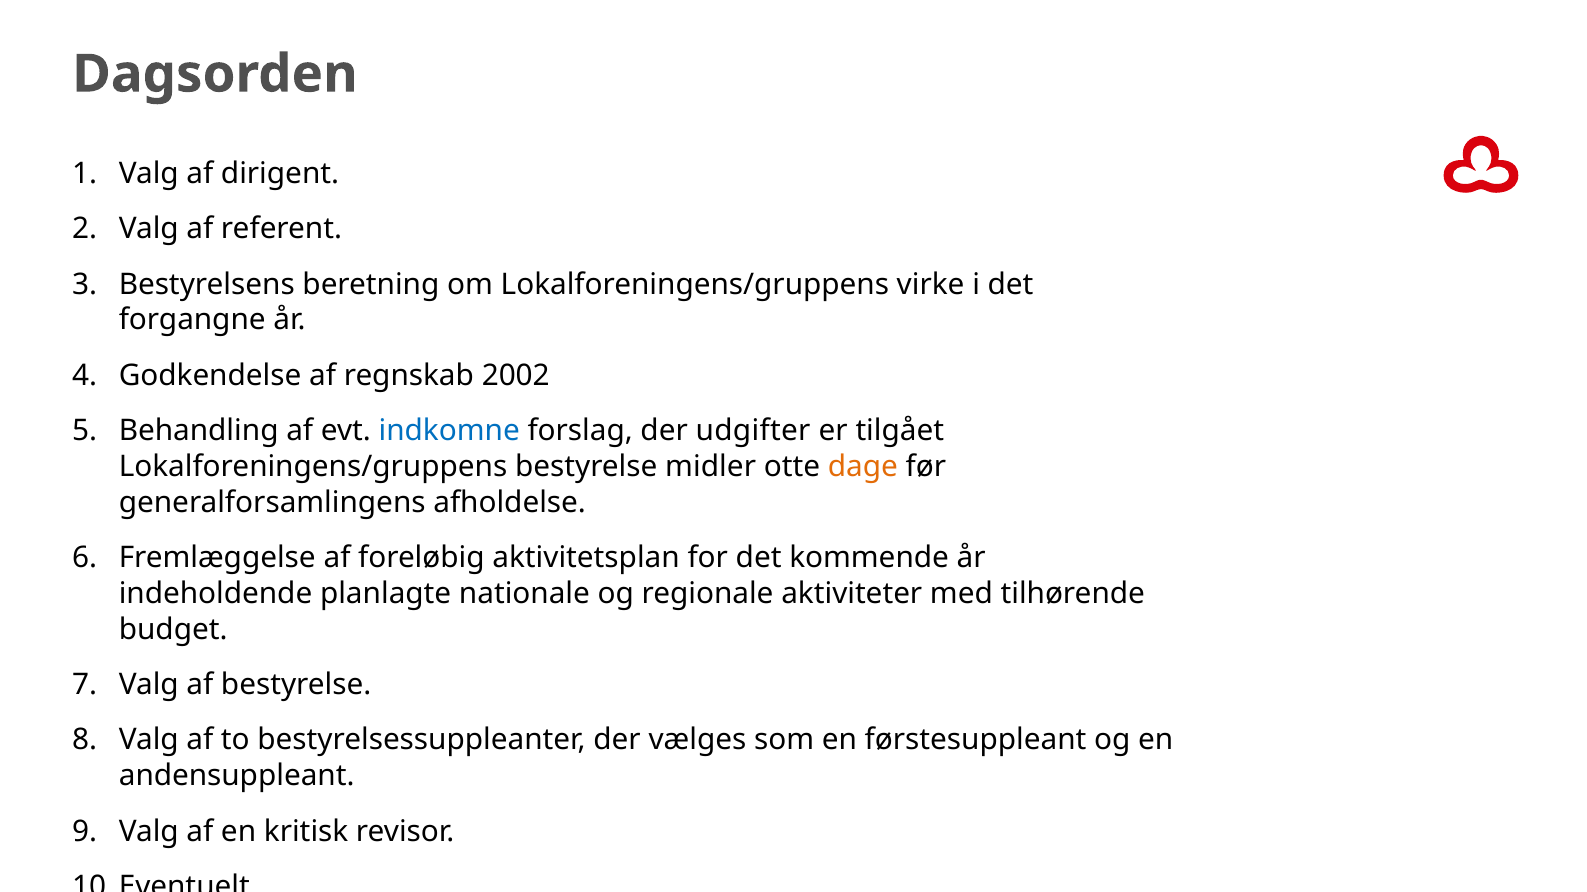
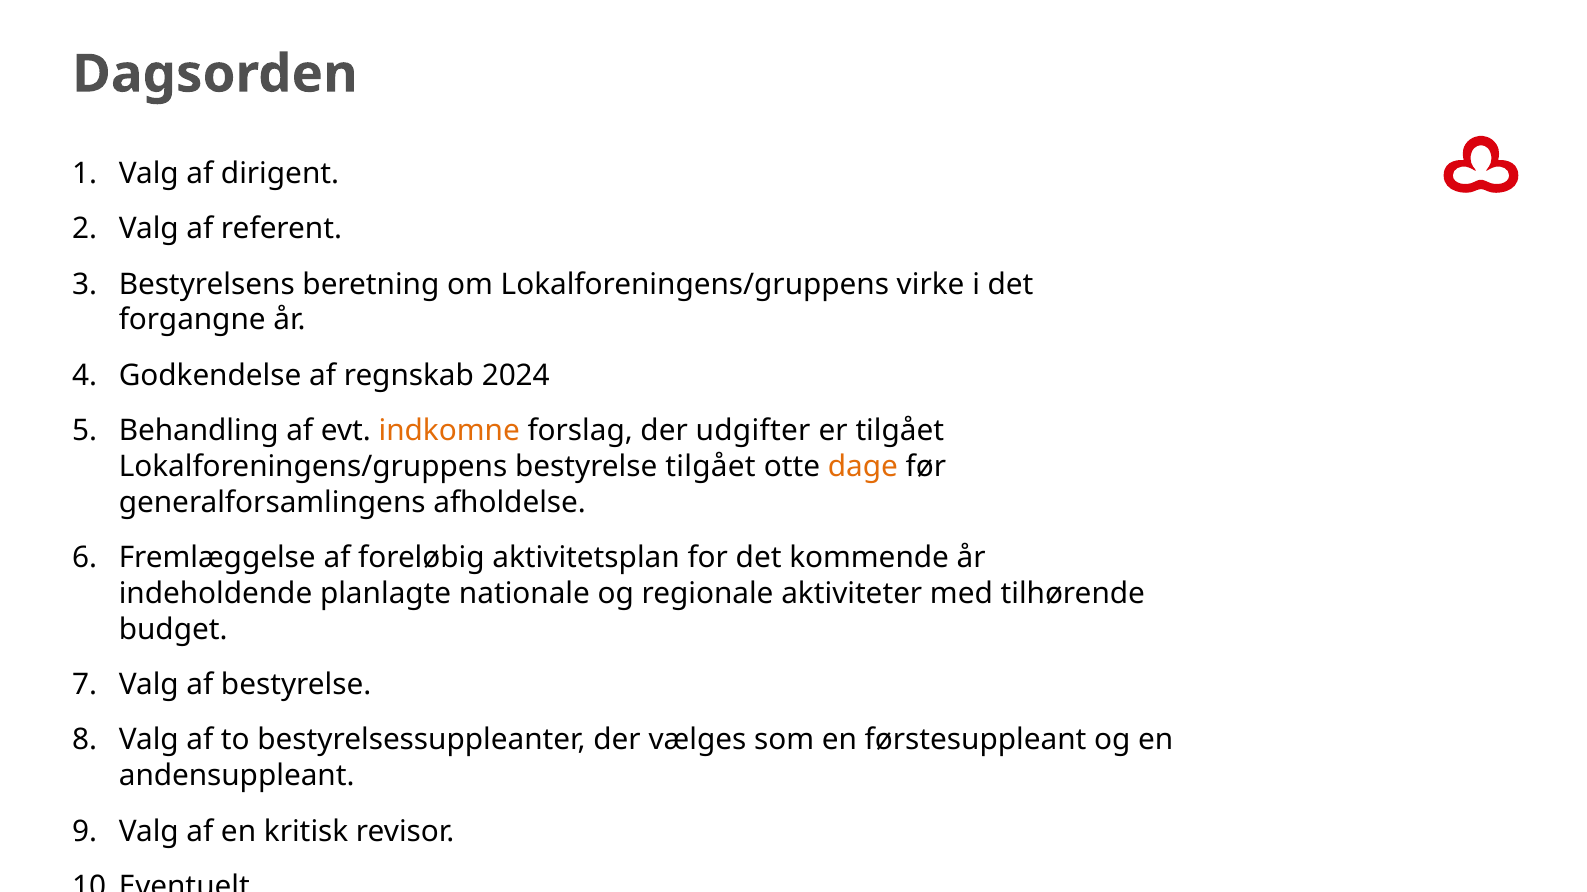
2002: 2002 -> 2024
indkomne colour: blue -> orange
bestyrelse midler: midler -> tilgået
